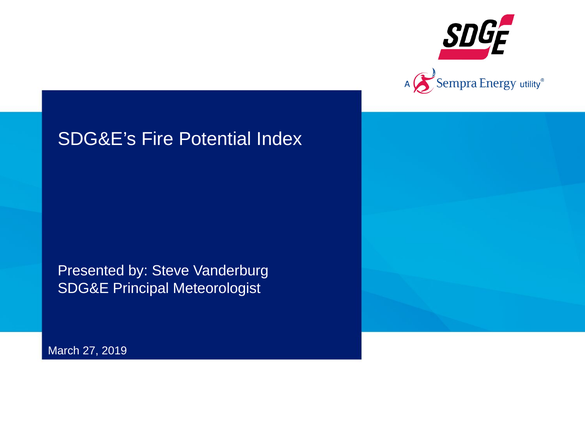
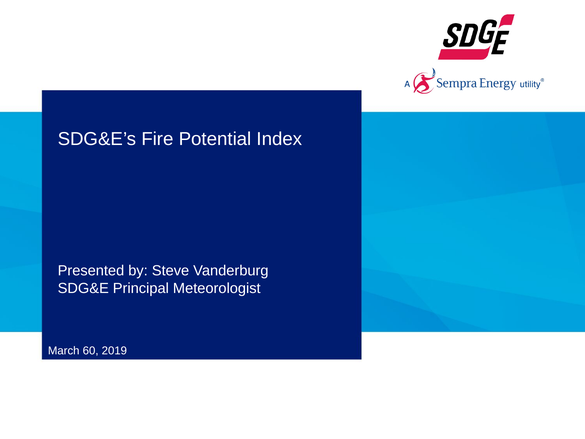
27: 27 -> 60
